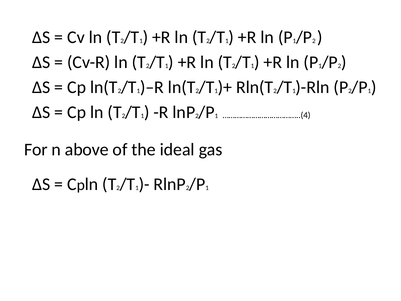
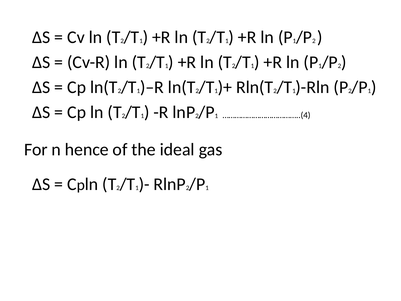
above: above -> hence
